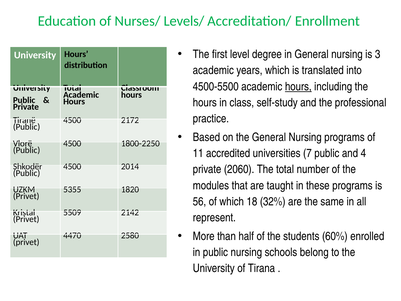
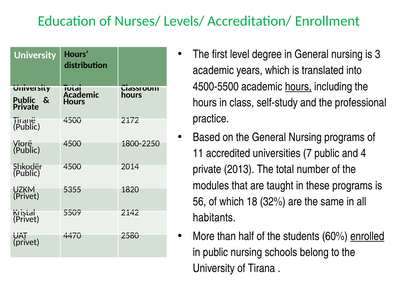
2060: 2060 -> 2013
represent: represent -> habitants
enrolled underline: none -> present
